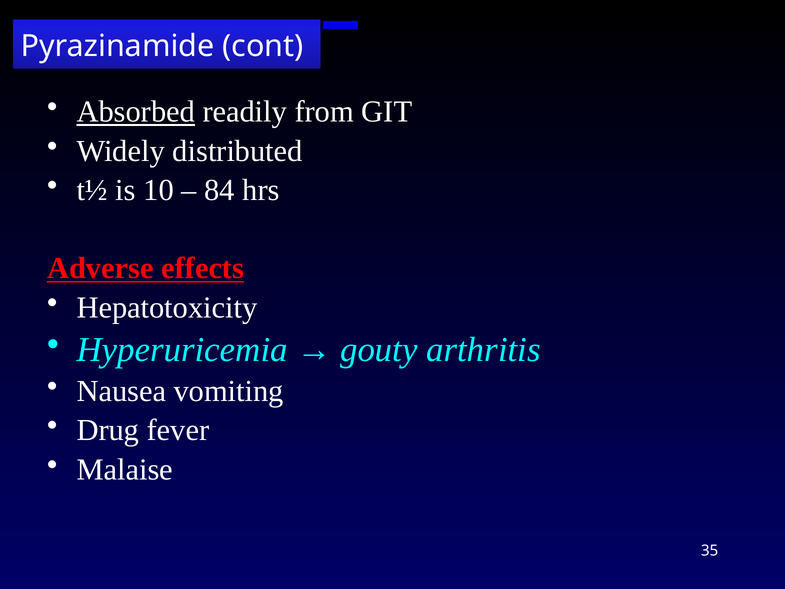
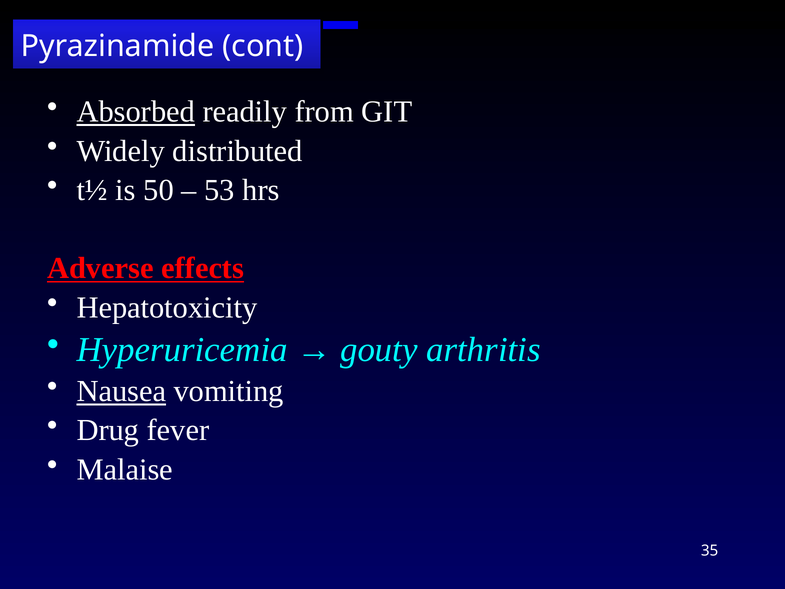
10: 10 -> 50
84: 84 -> 53
Nausea underline: none -> present
